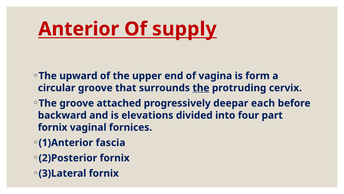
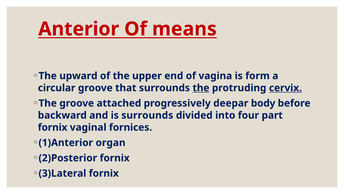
supply: supply -> means
cervix underline: none -> present
each: each -> body
is elevations: elevations -> surrounds
fascia: fascia -> organ
